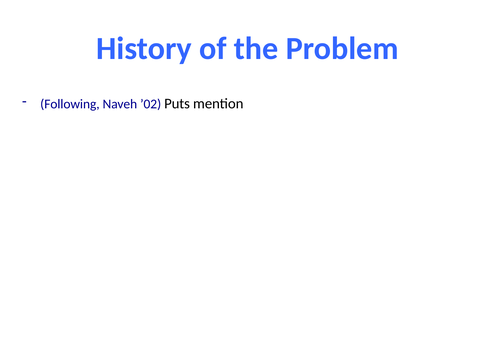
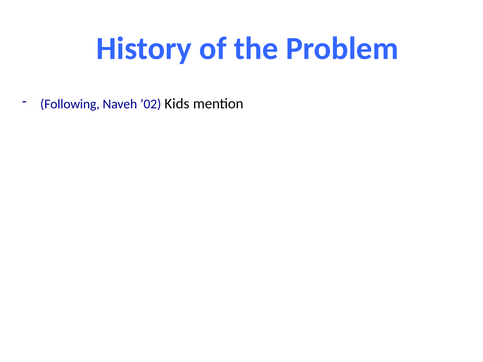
Puts: Puts -> Kids
